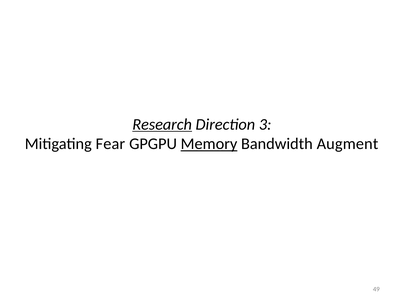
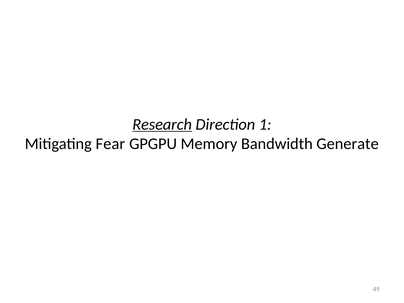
3: 3 -> 1
Memory underline: present -> none
Augment: Augment -> Generate
